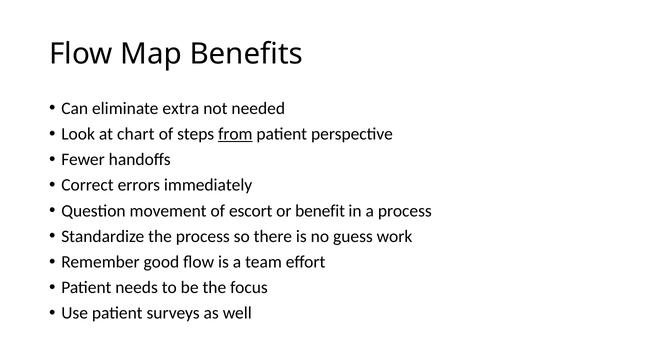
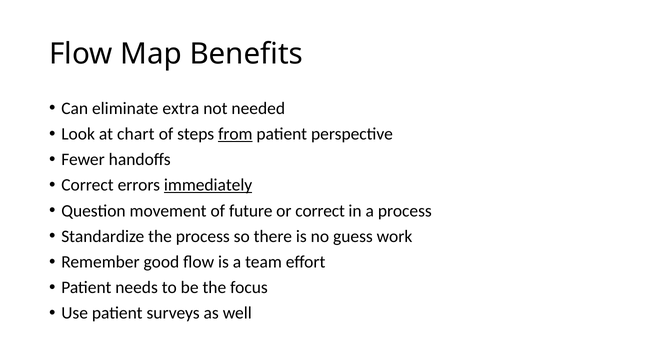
immediately underline: none -> present
escort: escort -> future
or benefit: benefit -> correct
